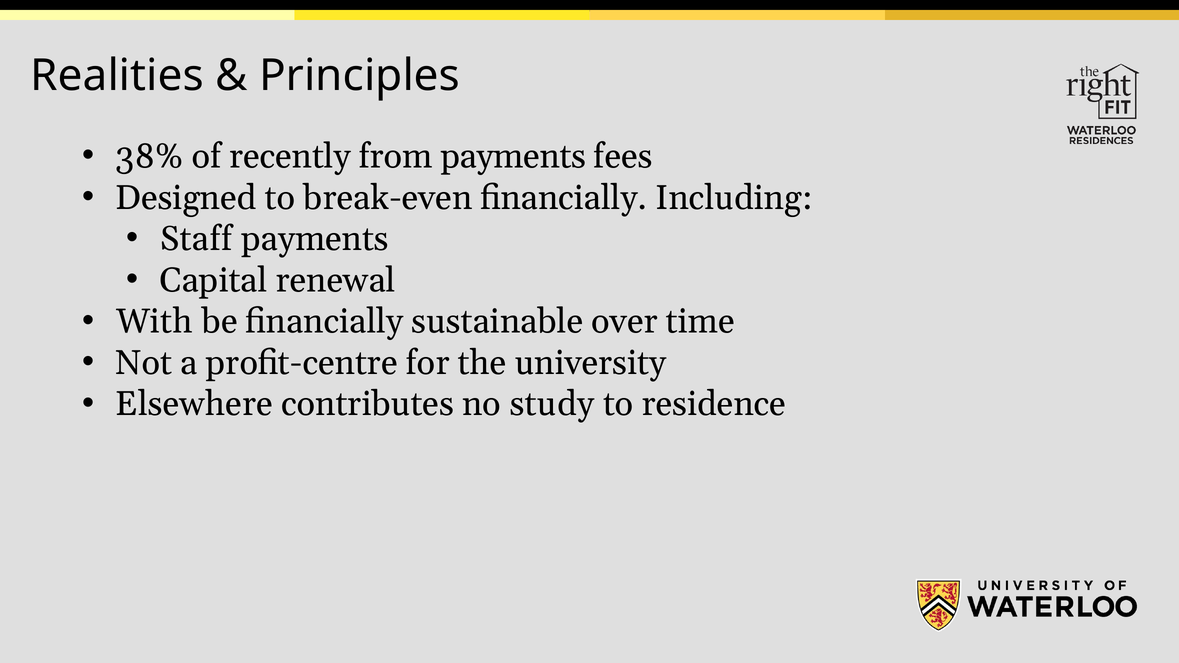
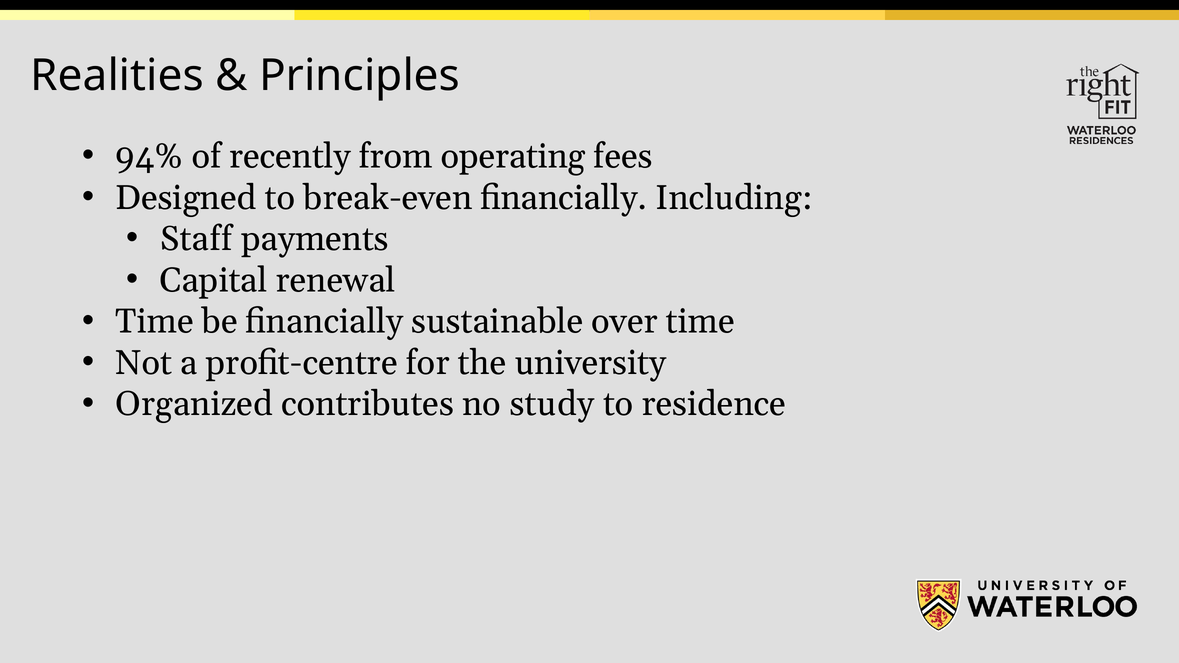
38%: 38% -> 94%
from payments: payments -> operating
With at (154, 322): With -> Time
Elsewhere: Elsewhere -> Organized
